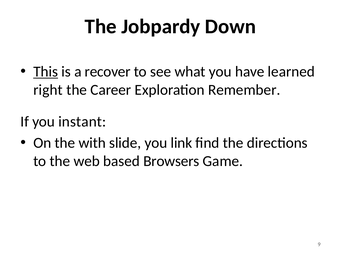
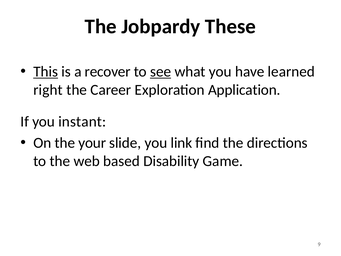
Down: Down -> These
see underline: none -> present
Remember: Remember -> Application
with: with -> your
Browsers: Browsers -> Disability
